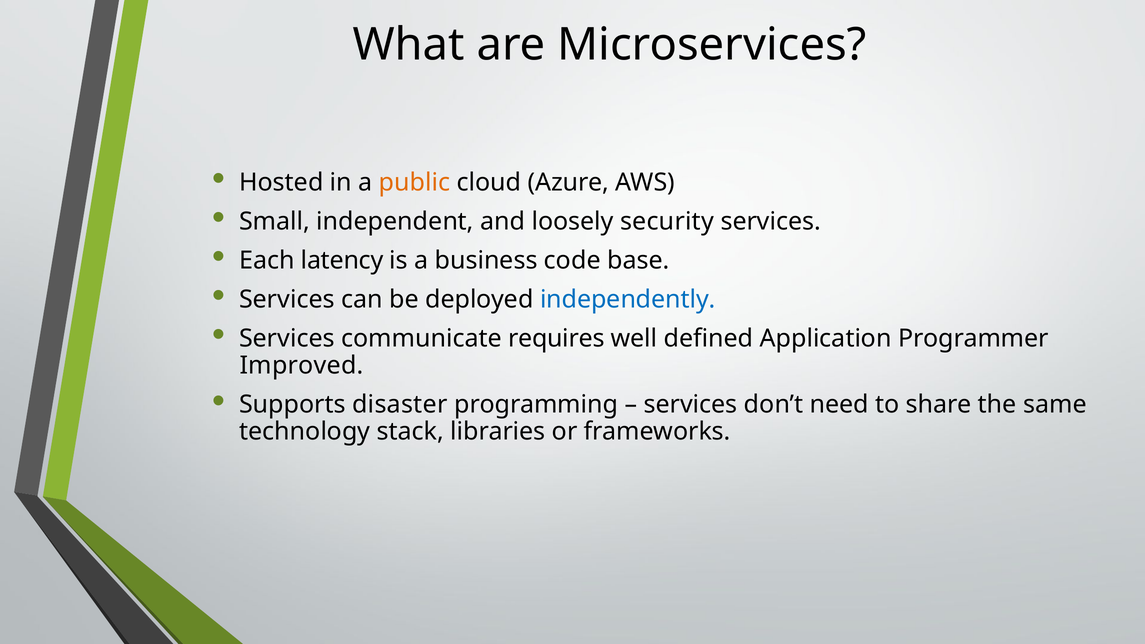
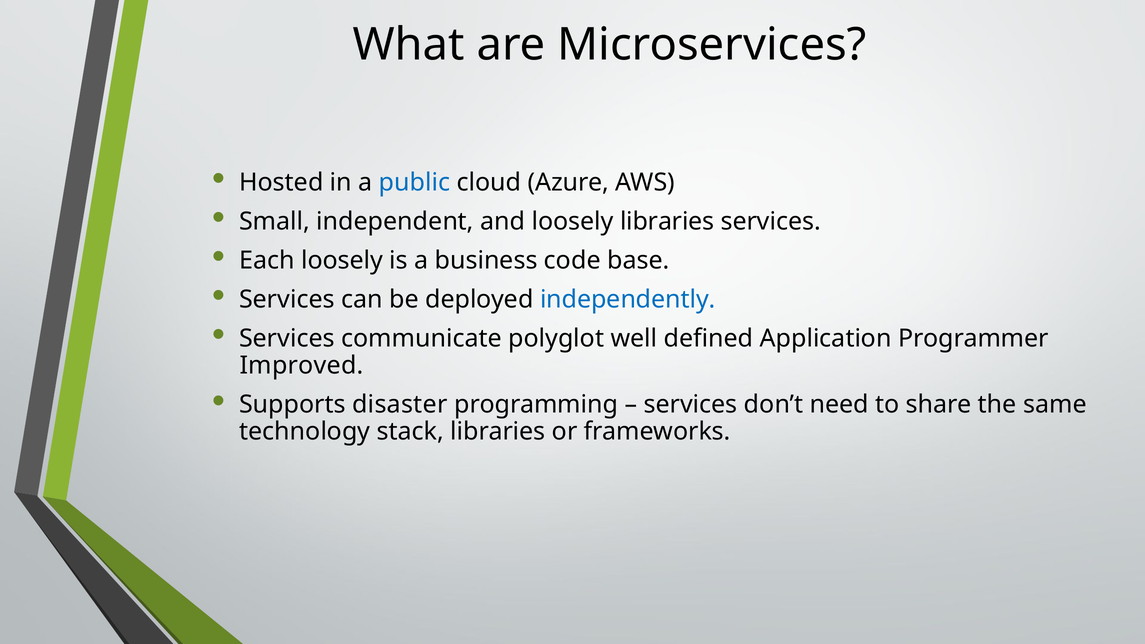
public colour: orange -> blue
loosely security: security -> libraries
Each latency: latency -> loosely
requires: requires -> polyglot
